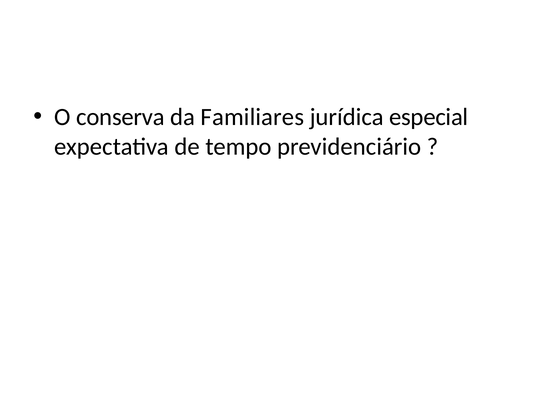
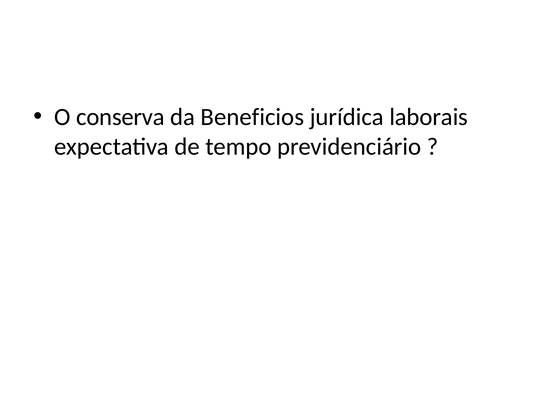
Familiares: Familiares -> Beneficios
especial: especial -> laborais
